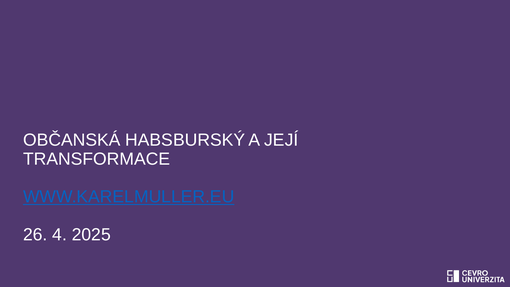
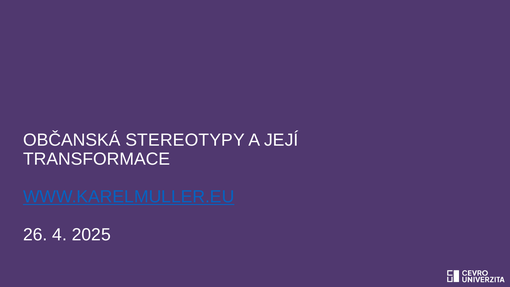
HABSBURSKÝ: HABSBURSKÝ -> STEREOTYPY
